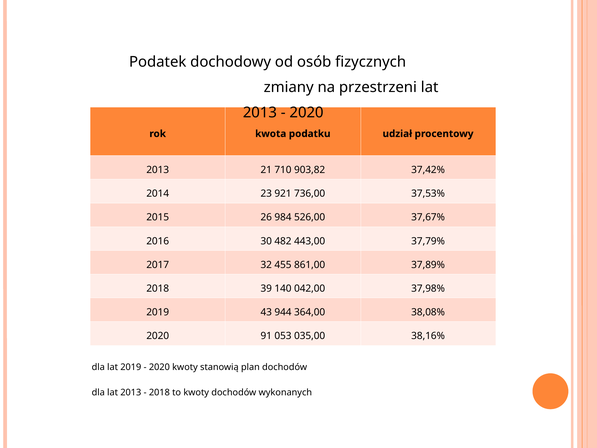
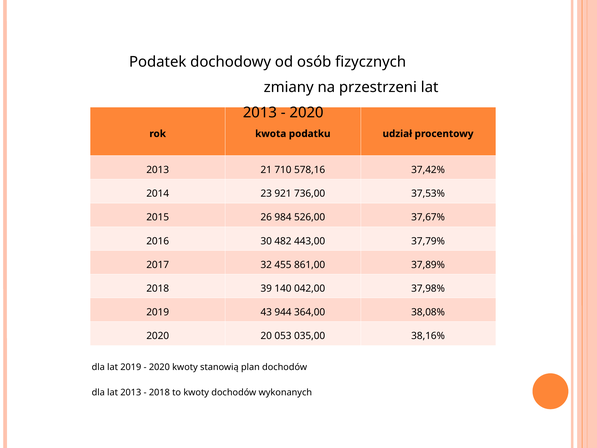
903,82: 903,82 -> 578,16
91: 91 -> 20
